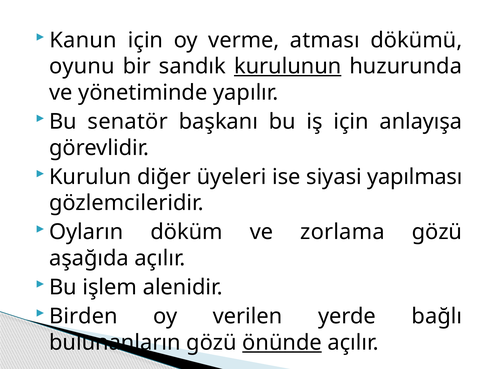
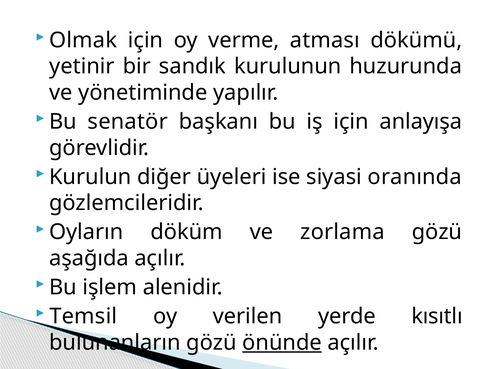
Kanun: Kanun -> Olmak
oyunu: oyunu -> yetinir
kurulunun underline: present -> none
yapılması: yapılması -> oranında
Birden: Birden -> Temsil
bağlı: bağlı -> kısıtlı
